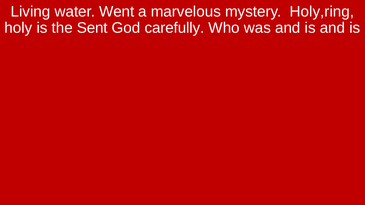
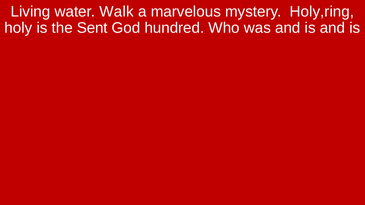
Went: Went -> Walk
carefully: carefully -> hundred
